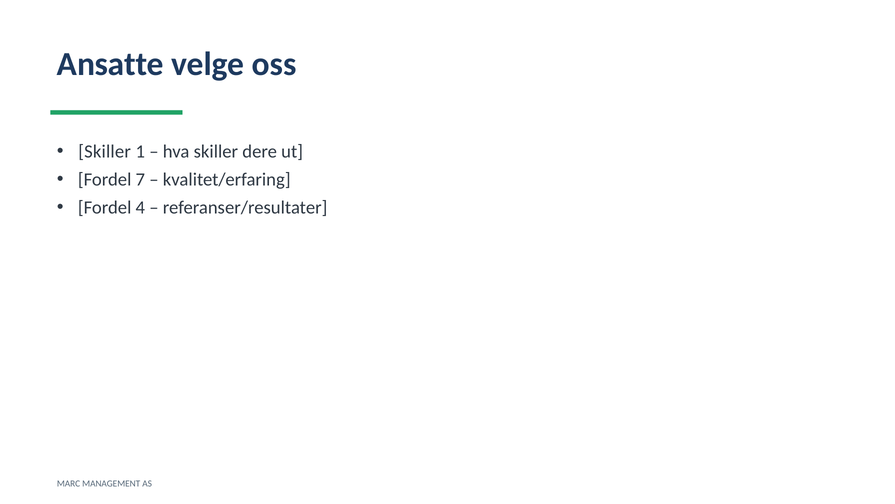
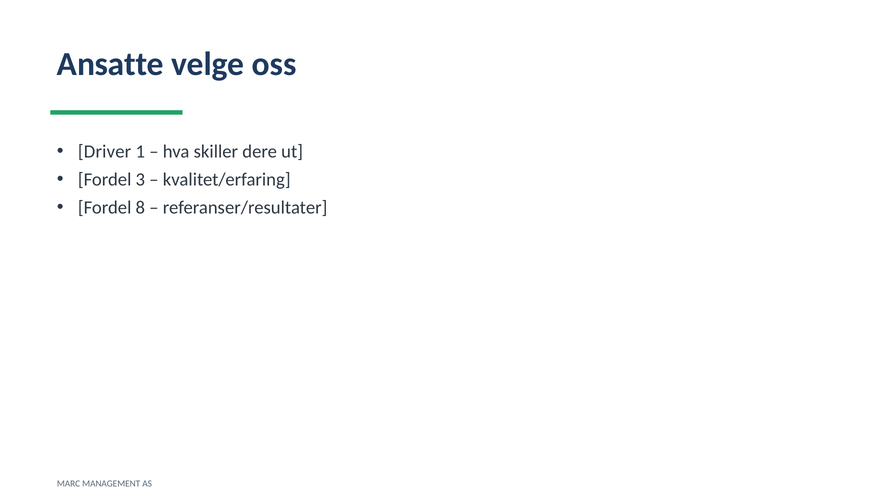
Skiller at (105, 152): Skiller -> Driver
7: 7 -> 3
4: 4 -> 8
